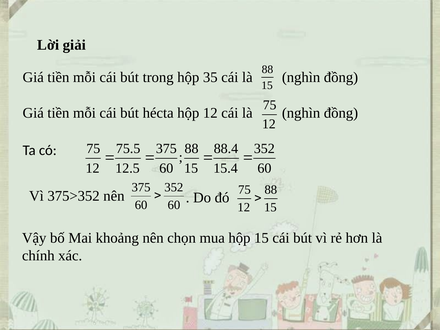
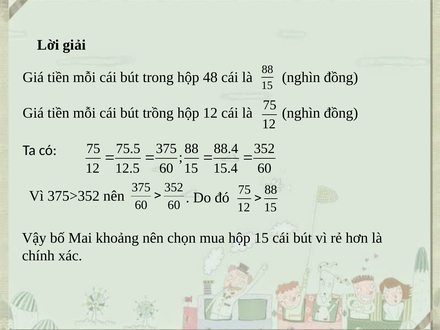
35: 35 -> 48
hécta: hécta -> trồng
